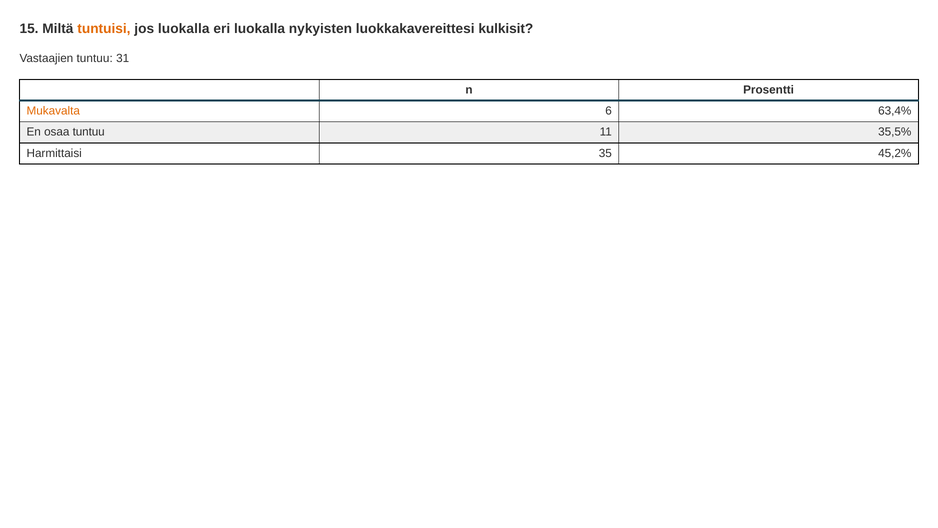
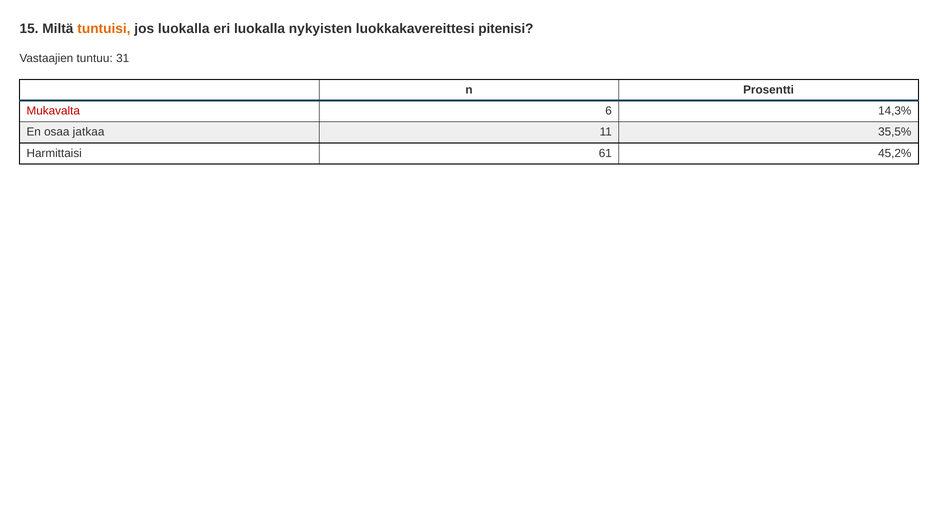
kulkisit: kulkisit -> pitenisi
Mukavalta colour: orange -> red
63,4%: 63,4% -> 14,3%
osaa tuntuu: tuntuu -> jatkaa
35: 35 -> 61
